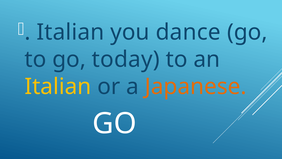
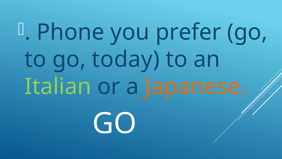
Italian at (70, 32): Italian -> Phone
dance: dance -> prefer
Italian at (58, 86) colour: yellow -> light green
